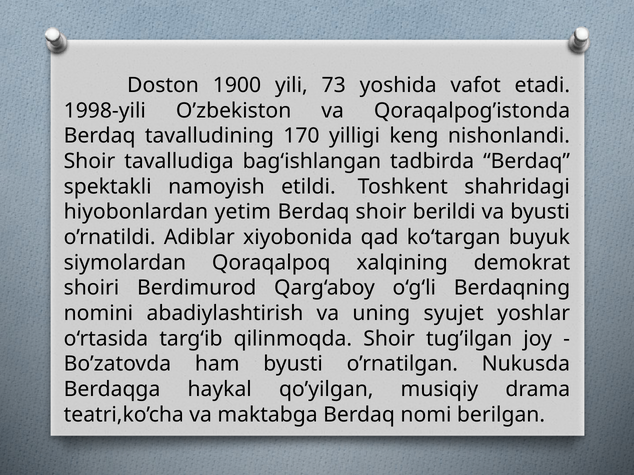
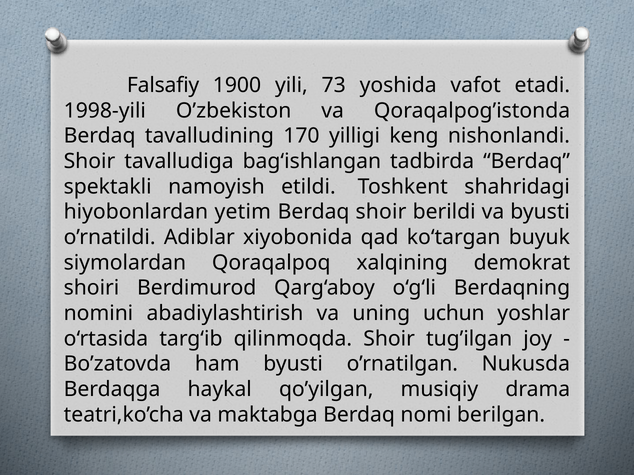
Doston: Doston -> Falsafiy
syujet: syujet -> uchun
